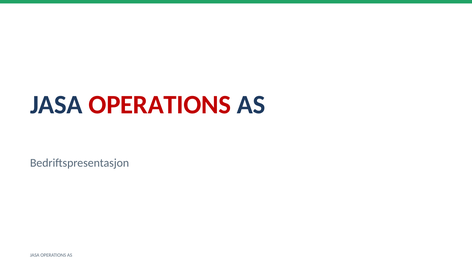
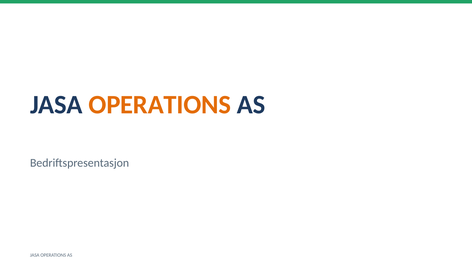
OPERATIONS at (160, 105) colour: red -> orange
